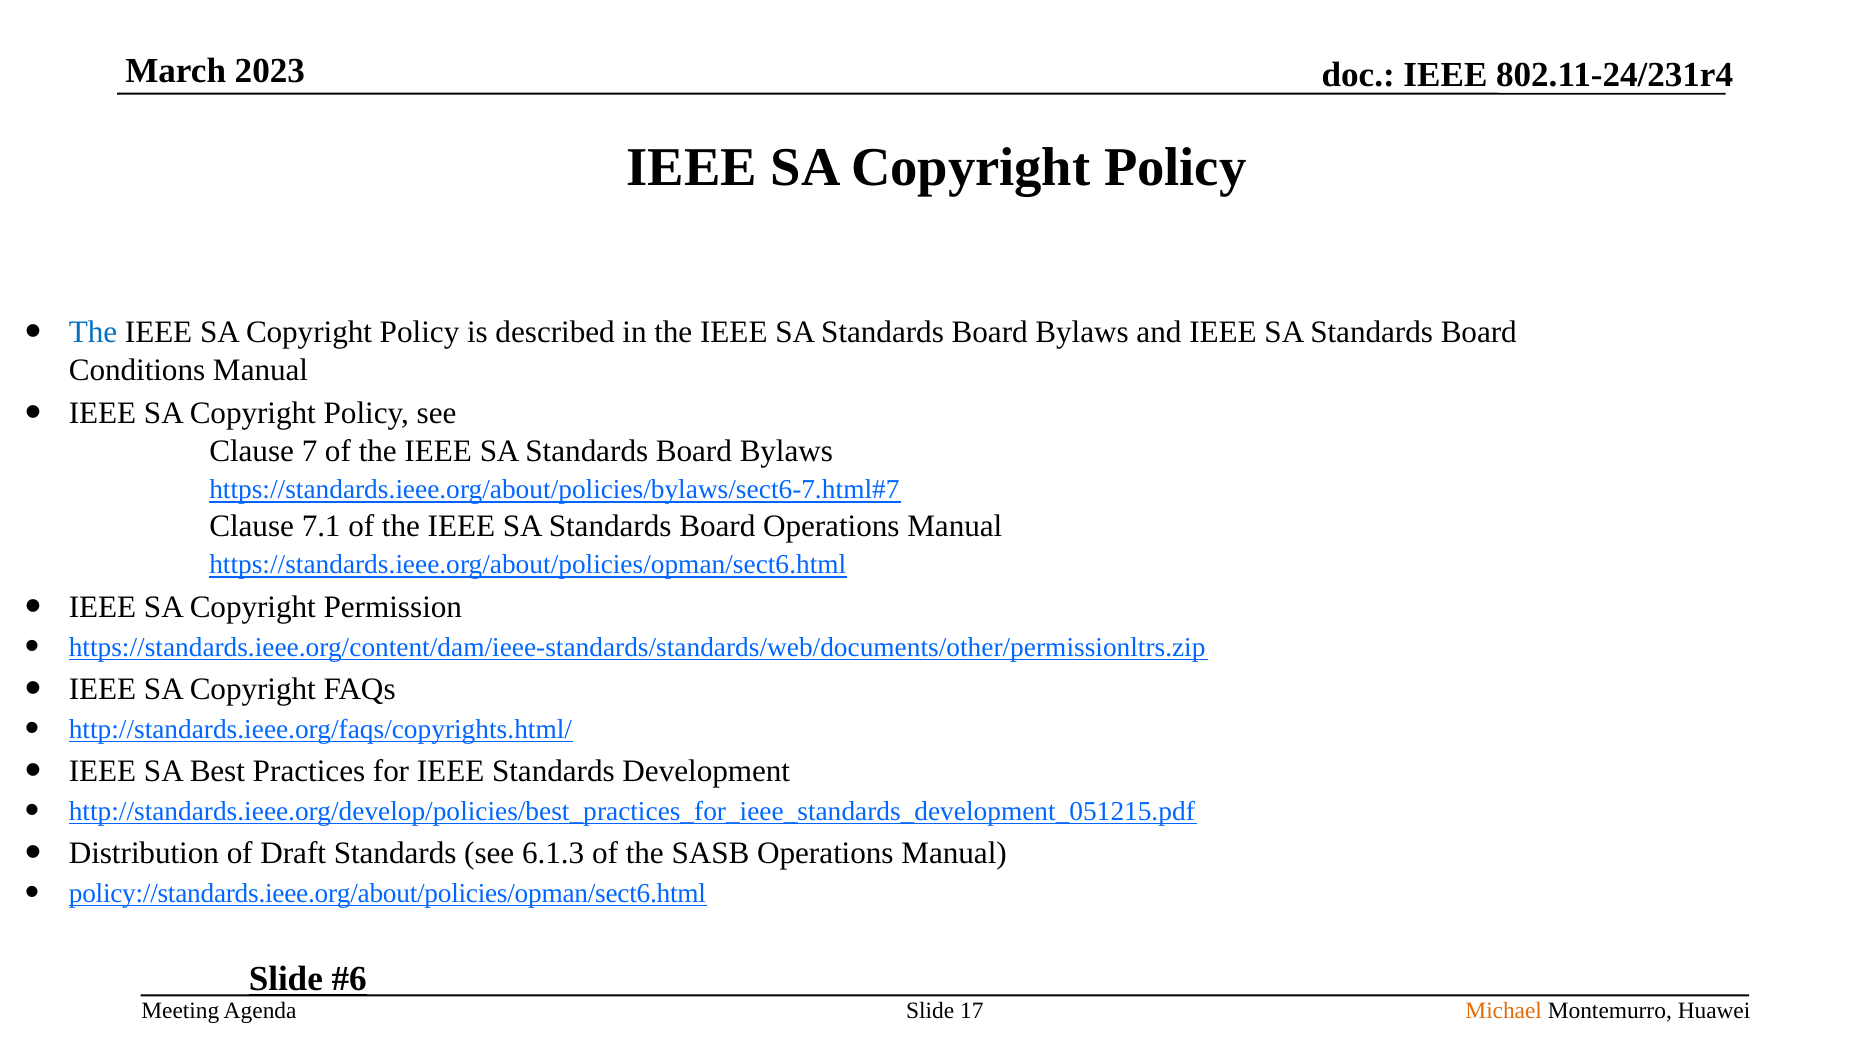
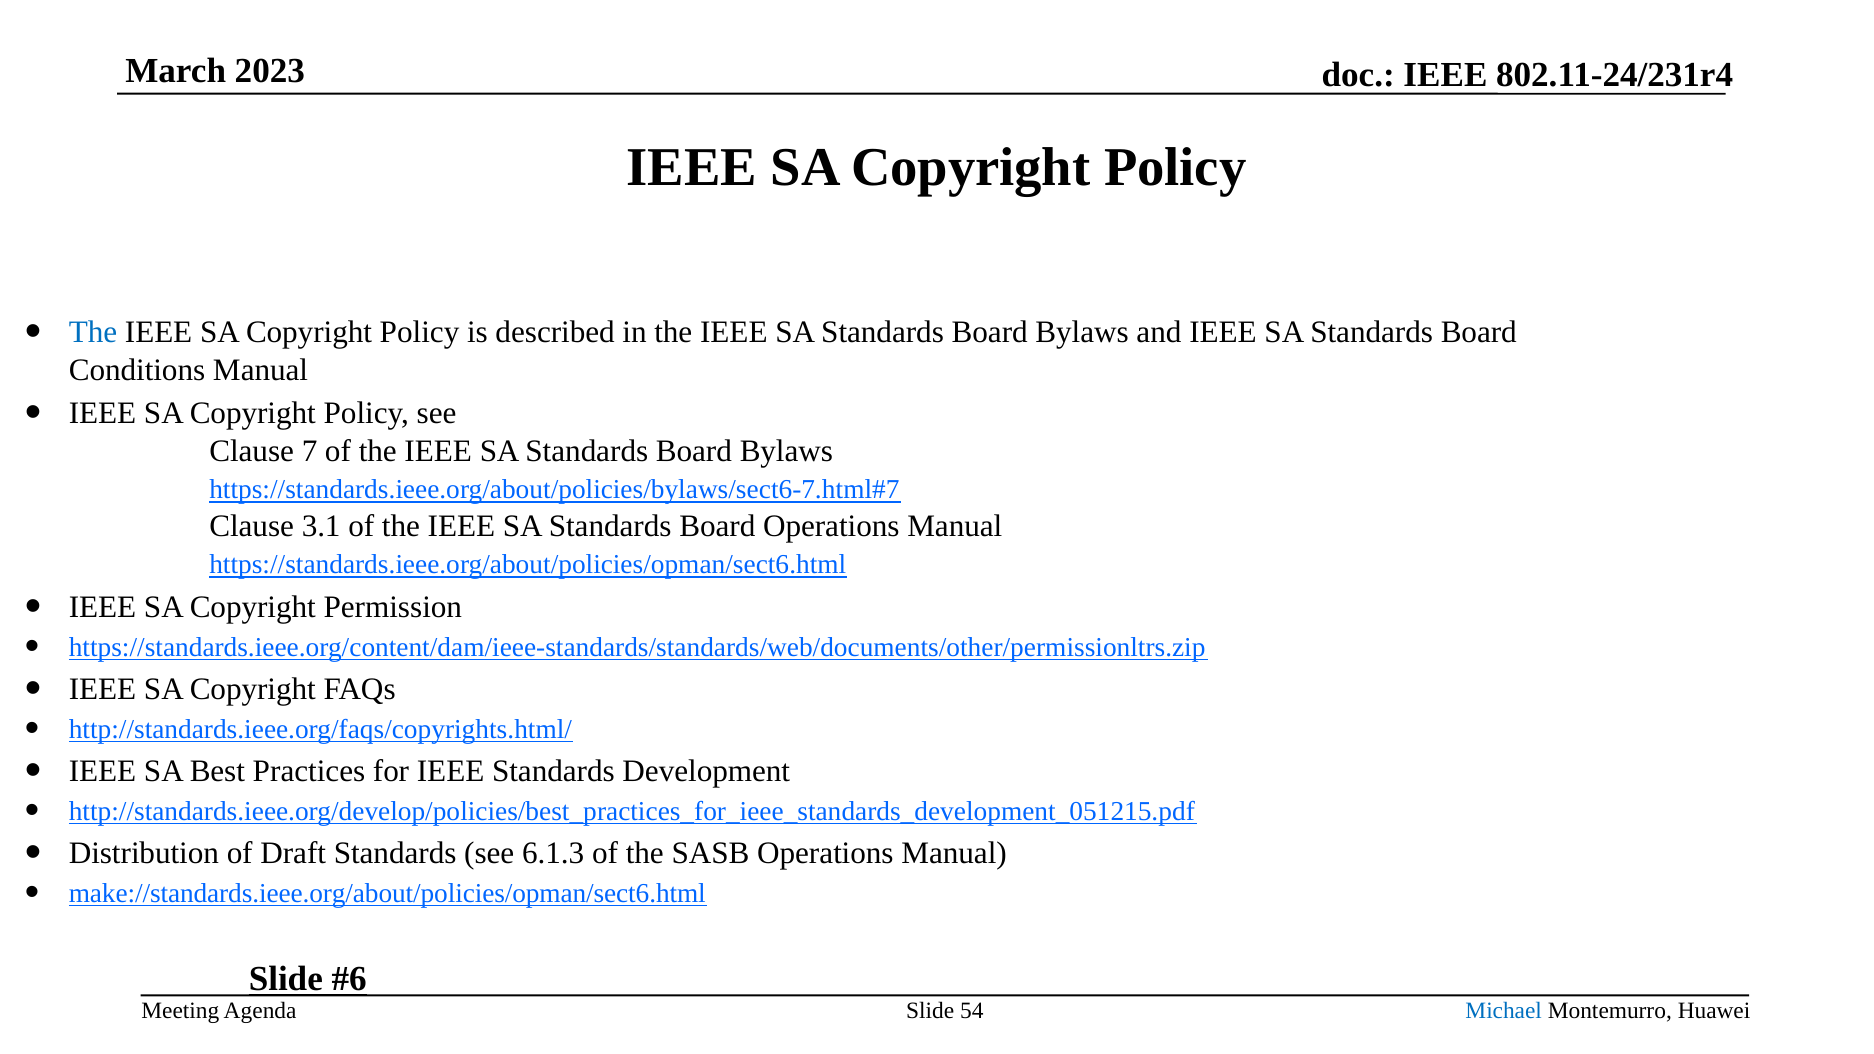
7.1: 7.1 -> 3.1
policy://standards.ieee.org/about/policies/opman/sect6.html: policy://standards.ieee.org/about/policies/opman/sect6.html -> make://standards.ieee.org/about/policies/opman/sect6.html
17: 17 -> 54
Michael colour: orange -> blue
